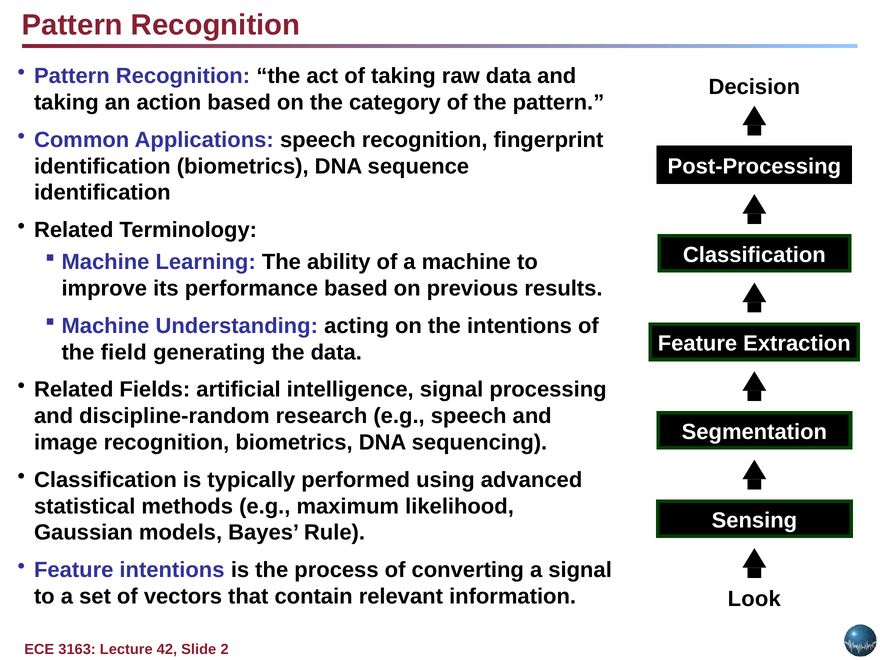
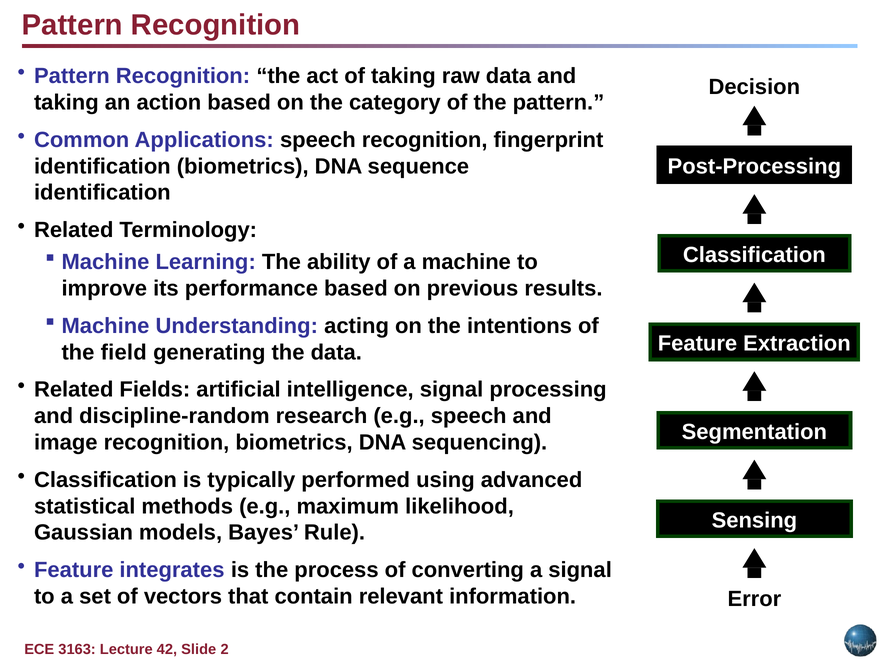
Feature intentions: intentions -> integrates
Look: Look -> Error
